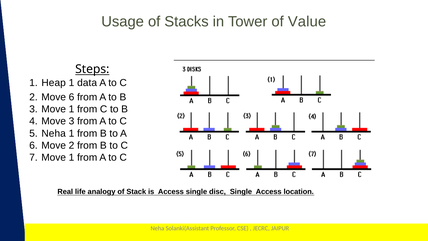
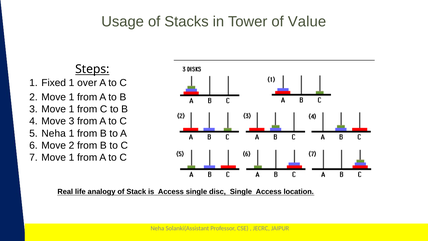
Heap: Heap -> Fixed
data: data -> over
2 Move 6: 6 -> 1
